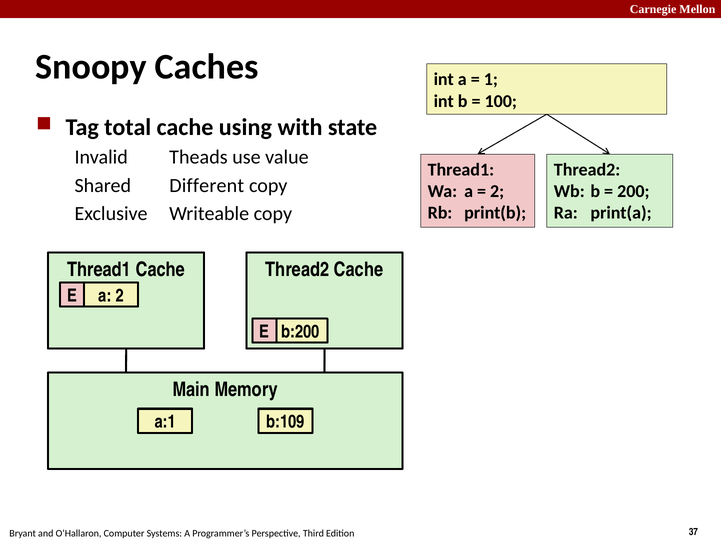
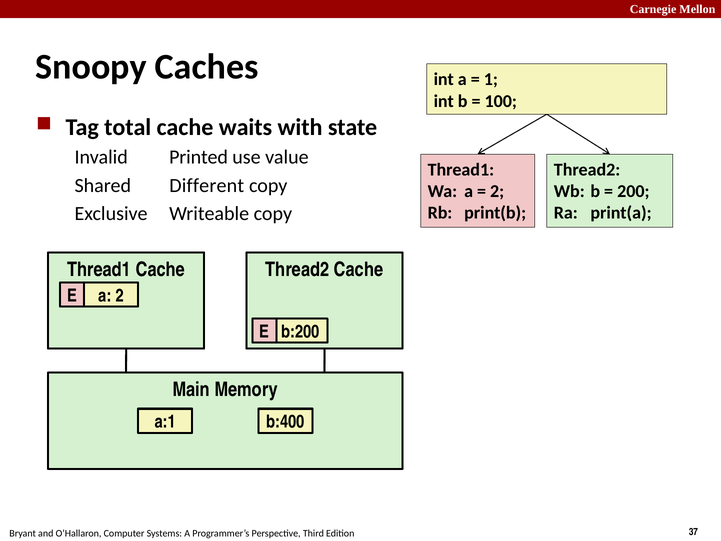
using: using -> waits
Theads: Theads -> Printed
b:109: b:109 -> b:400
